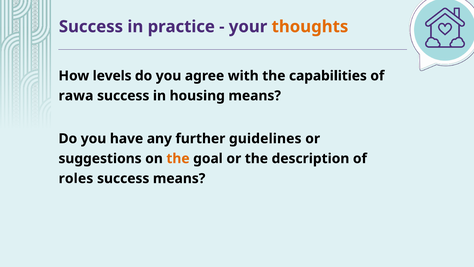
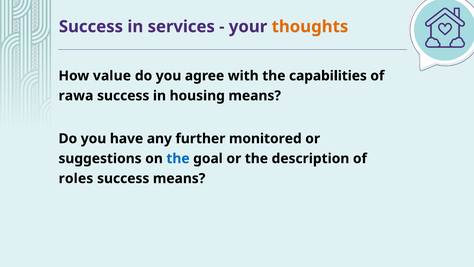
practice: practice -> services
levels: levels -> value
guidelines: guidelines -> monitored
the at (178, 158) colour: orange -> blue
